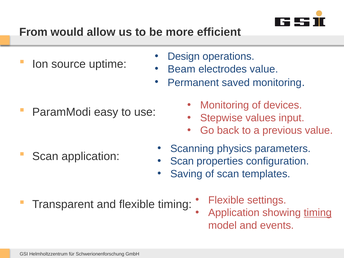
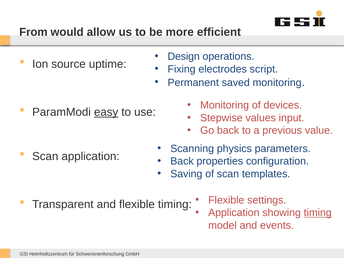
Beam: Beam -> Fixing
electrodes value: value -> script
easy underline: none -> present
Scan at (182, 161): Scan -> Back
